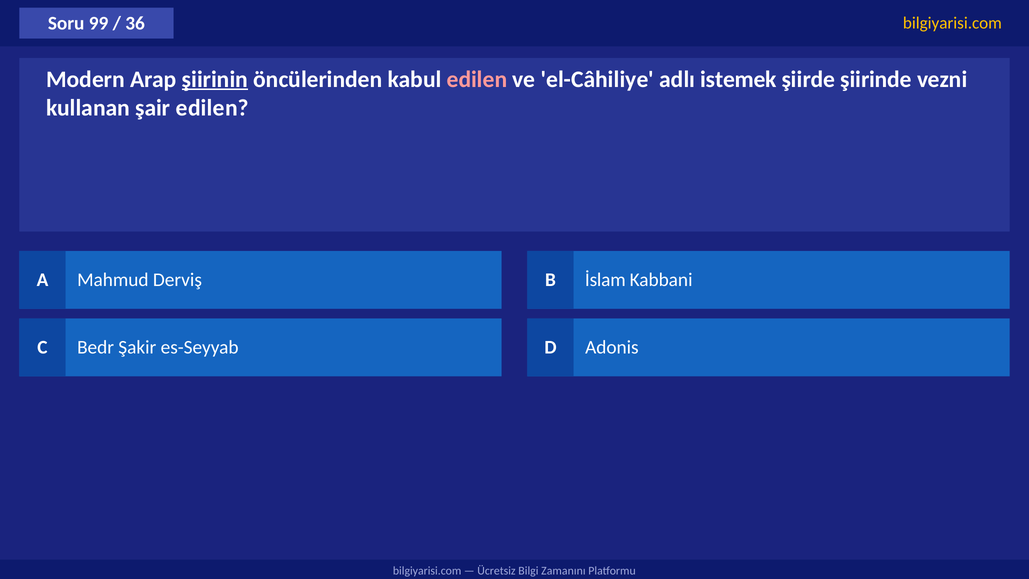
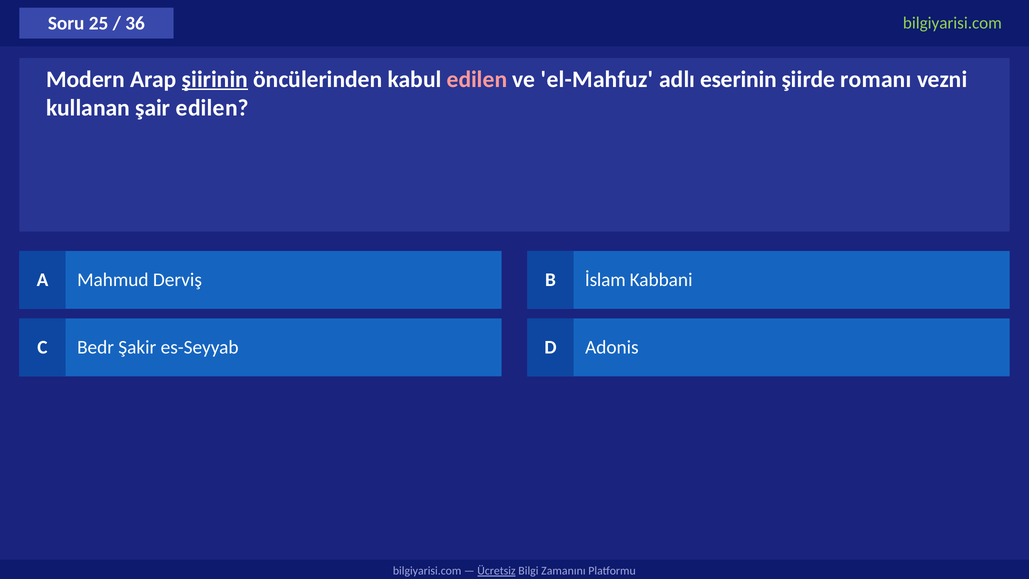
99: 99 -> 25
bilgiyarisi.com at (952, 23) colour: yellow -> light green
el-Câhiliye: el-Câhiliye -> el-Mahfuz
istemek: istemek -> eserinin
şiirinde: şiirinde -> romanı
Ücretsiz underline: none -> present
